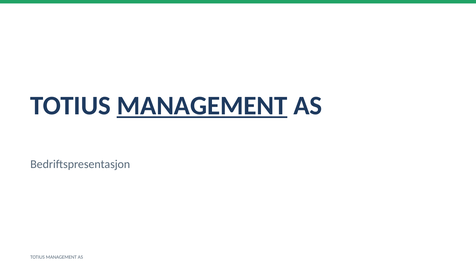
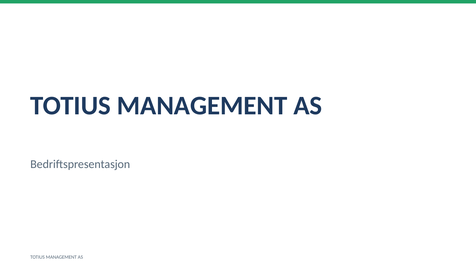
MANAGEMENT at (202, 106) underline: present -> none
